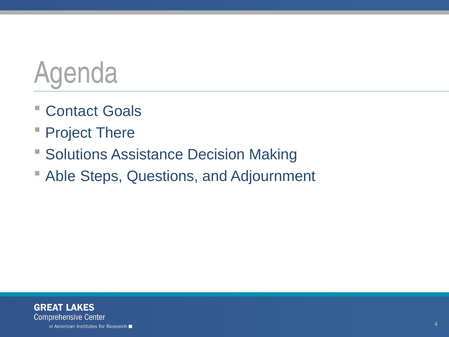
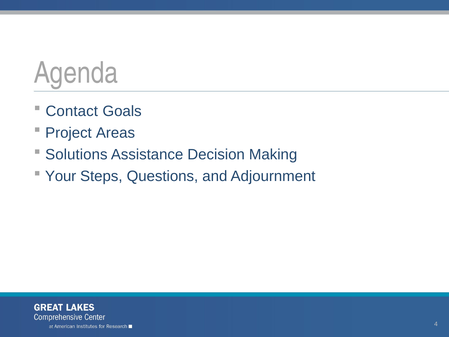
There: There -> Areas
Able: Able -> Your
